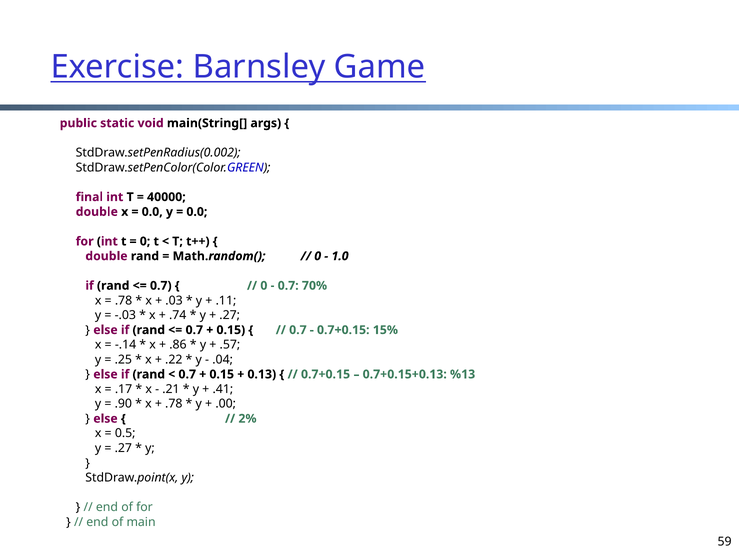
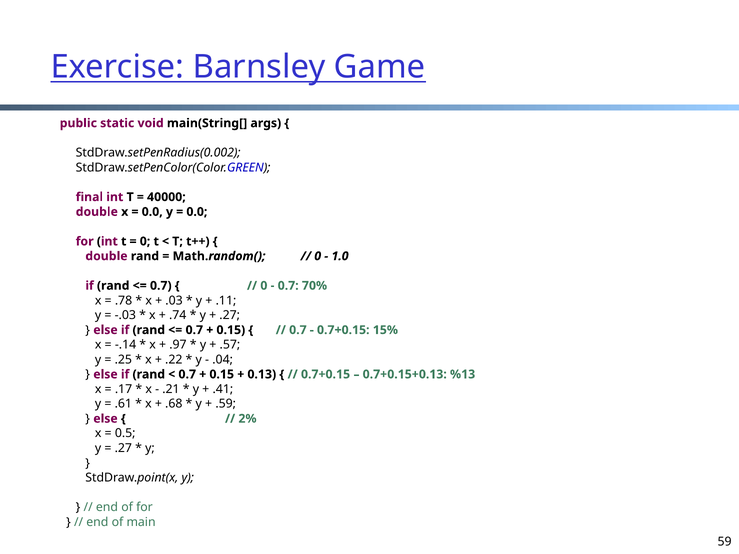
.86: .86 -> .97
.90: .90 -> .61
.78 at (174, 404): .78 -> .68
.00: .00 -> .59
